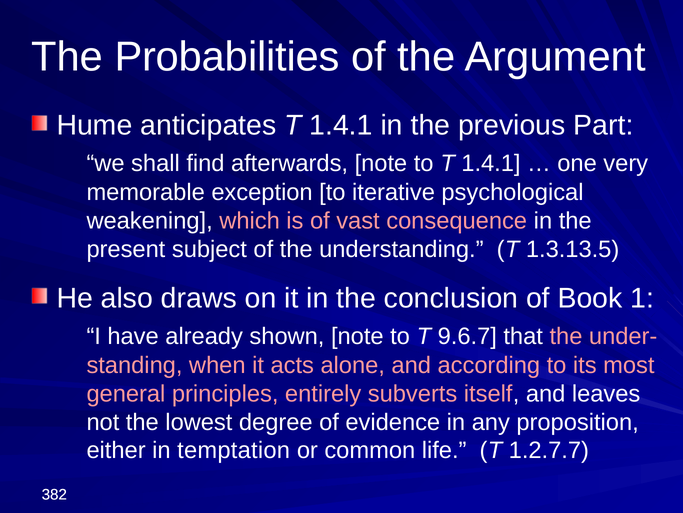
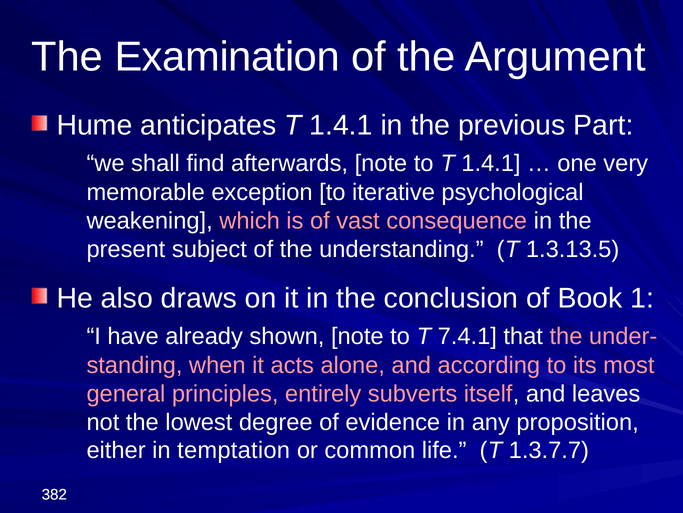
Probabilities: Probabilities -> Examination
9.6.7: 9.6.7 -> 7.4.1
1.2.7.7: 1.2.7.7 -> 1.3.7.7
